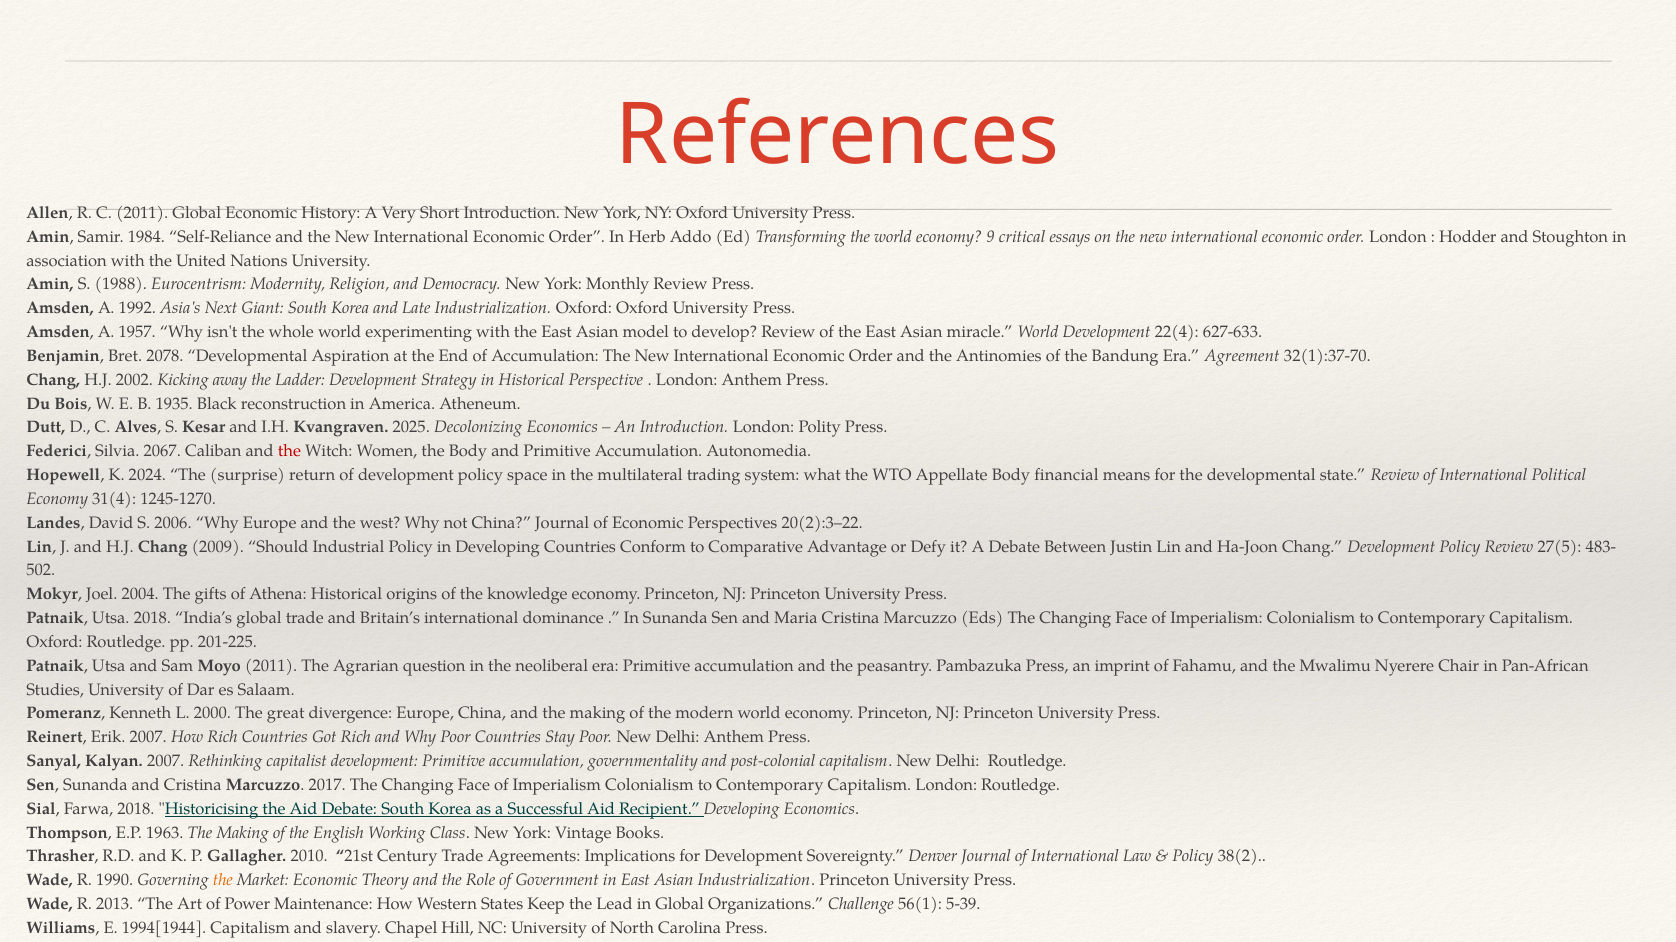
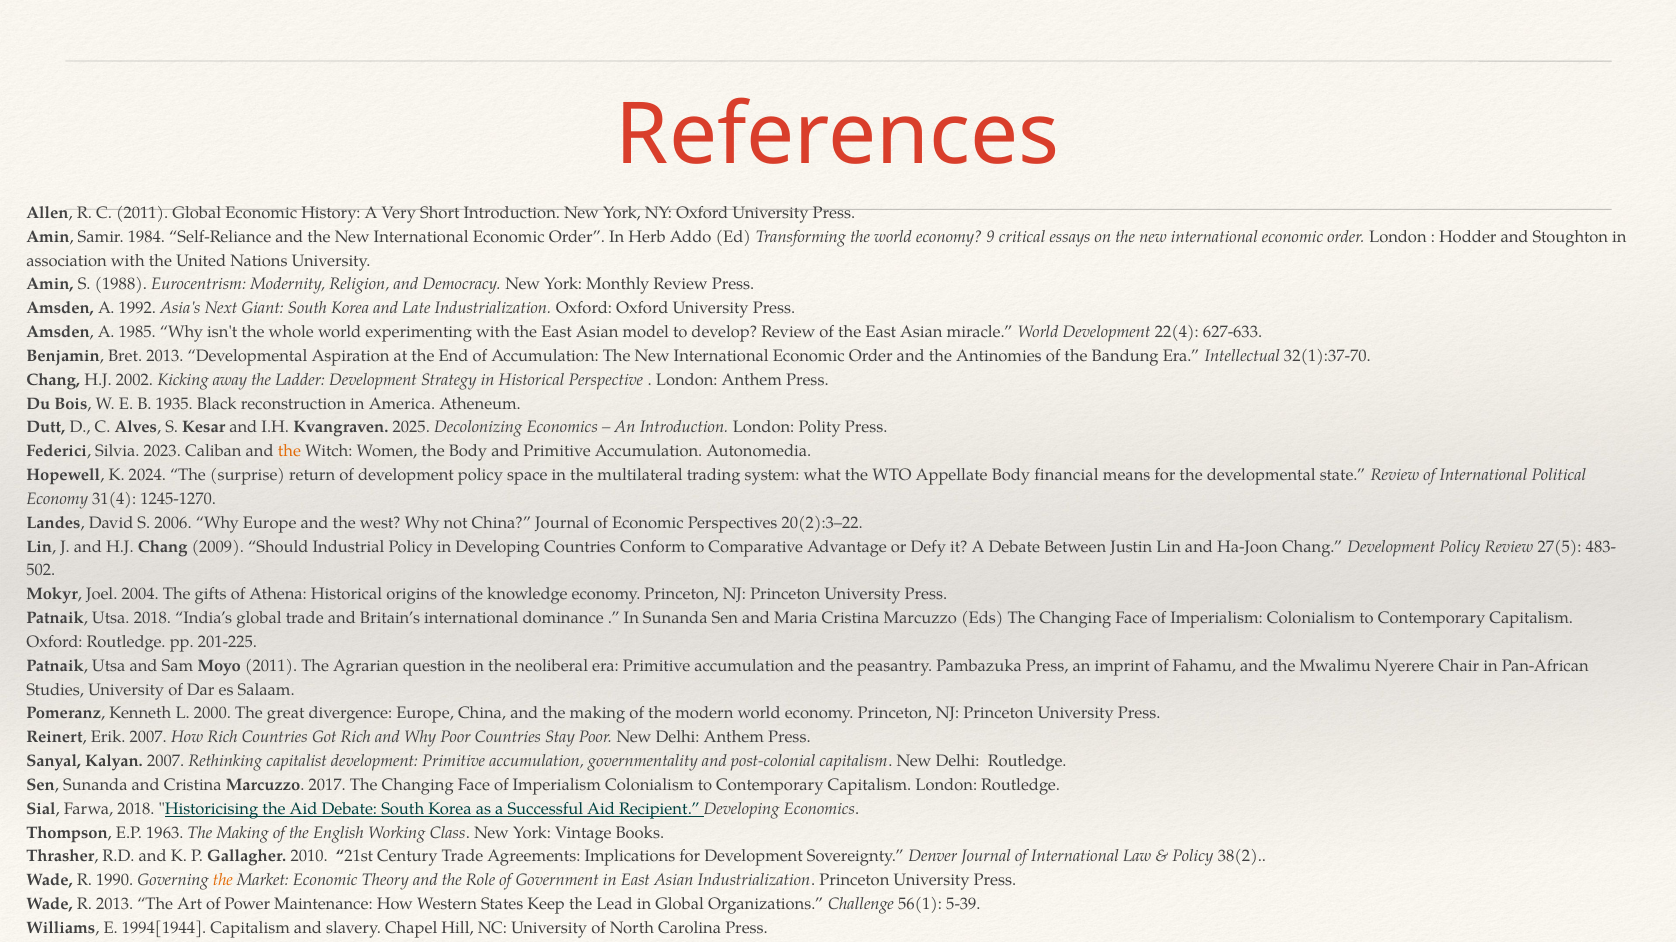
1957: 1957 -> 1985
Bret 2078: 2078 -> 2013
Agreement: Agreement -> Intellectual
2067: 2067 -> 2023
the at (289, 452) colour: red -> orange
